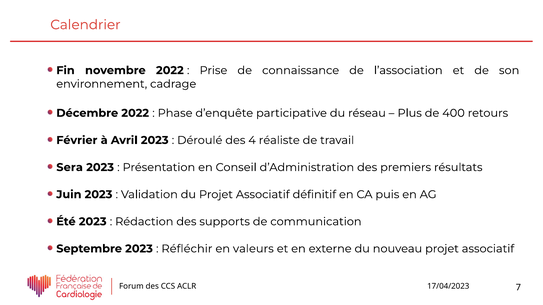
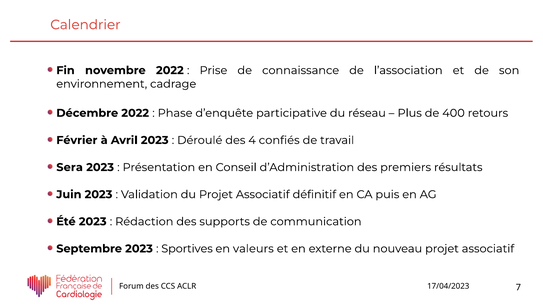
réaliste: réaliste -> confiés
Réfléchir: Réfléchir -> Sportives
